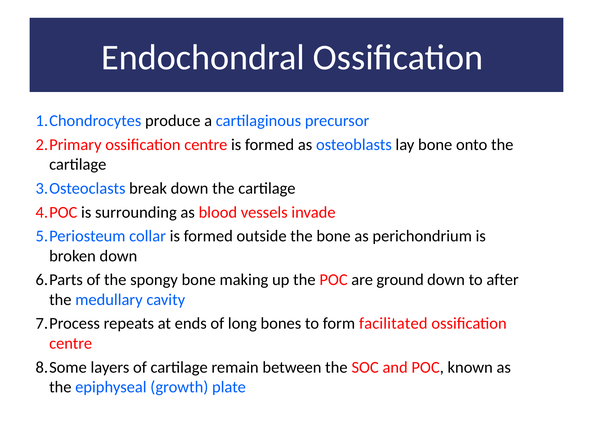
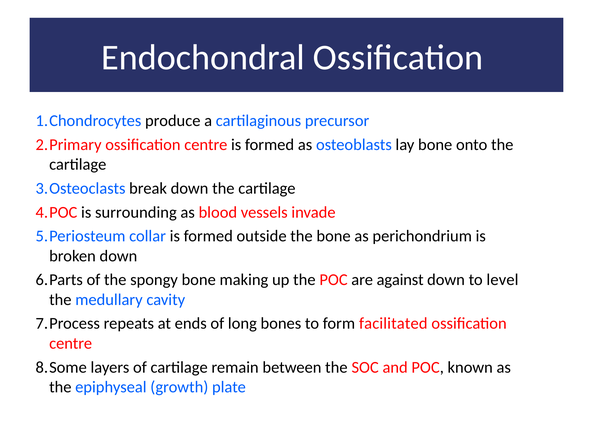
ground: ground -> against
after: after -> level
